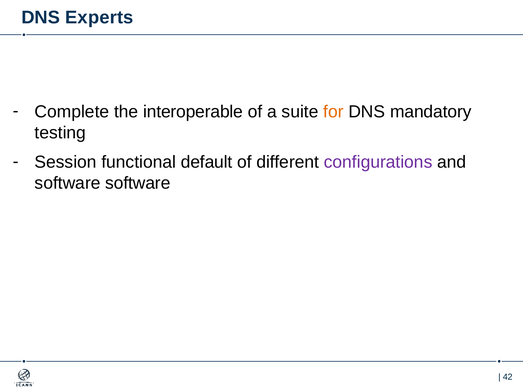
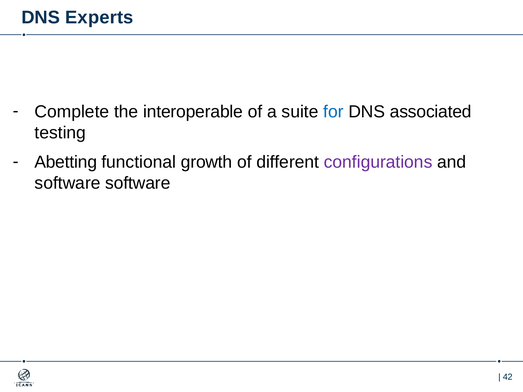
for colour: orange -> blue
mandatory: mandatory -> associated
Session: Session -> Abetting
default: default -> growth
